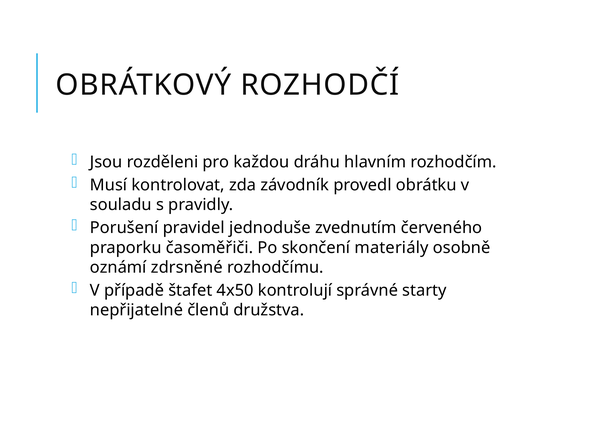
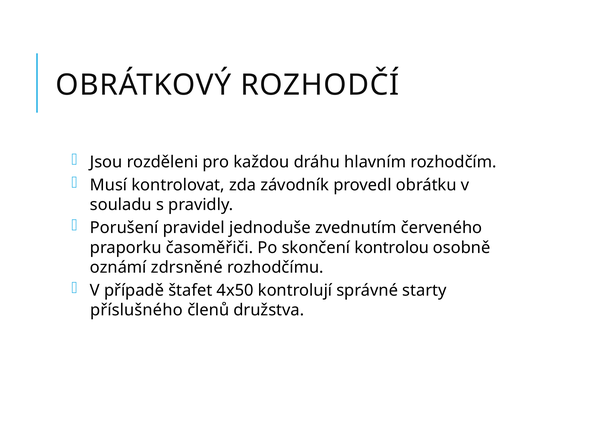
materiály: materiály -> kontrolou
nepřijatelné: nepřijatelné -> příslušného
